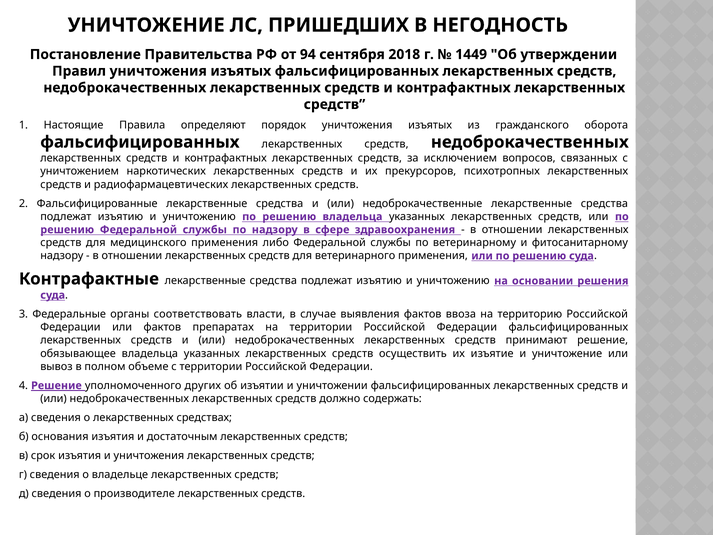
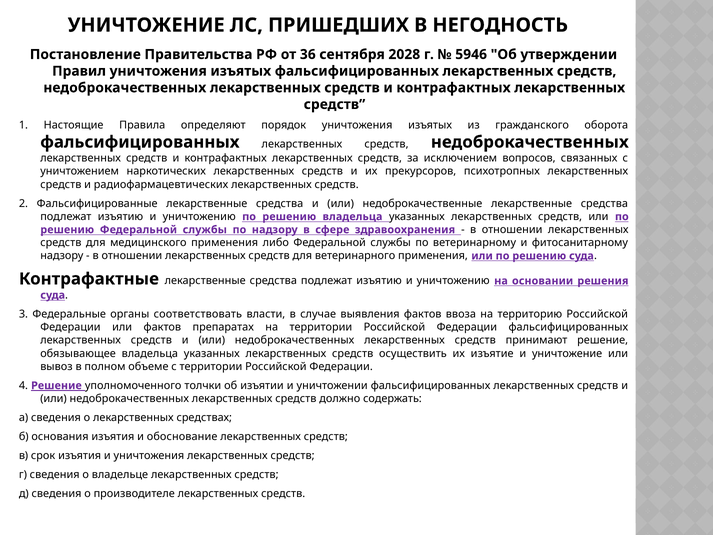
94: 94 -> 36
2018: 2018 -> 2028
1449: 1449 -> 5946
других: других -> толчки
достаточным: достаточным -> обоснование
